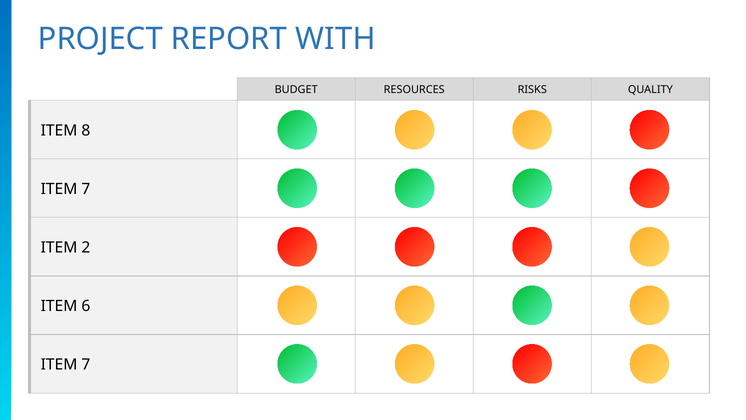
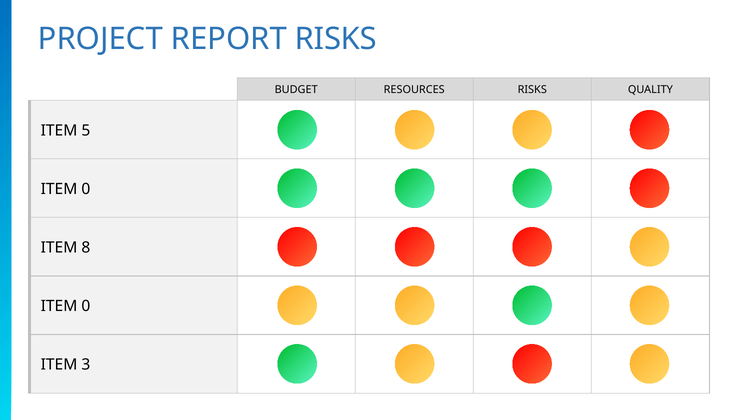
WITH at (336, 39): WITH -> RISKS
8: 8 -> 5
7 at (86, 189): 7 -> 0
2: 2 -> 8
6 at (86, 306): 6 -> 0
7 at (86, 364): 7 -> 3
